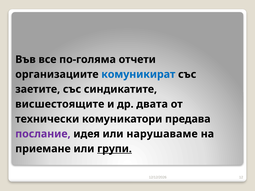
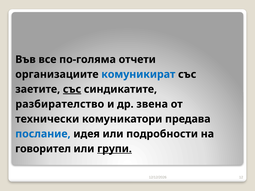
със at (72, 89) underline: none -> present
висшестоящите: висшестоящите -> разбирателство
двата: двата -> звена
послание colour: purple -> blue
нарушаваме: нарушаваме -> подробности
приемане: приемане -> говорител
